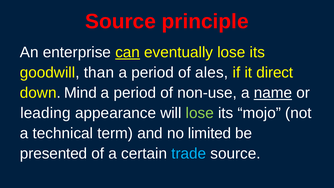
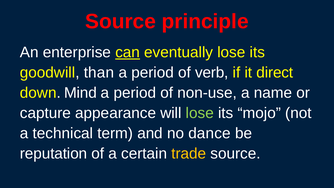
ales: ales -> verb
name underline: present -> none
leading: leading -> capture
limited: limited -> dance
presented: presented -> reputation
trade colour: light blue -> yellow
